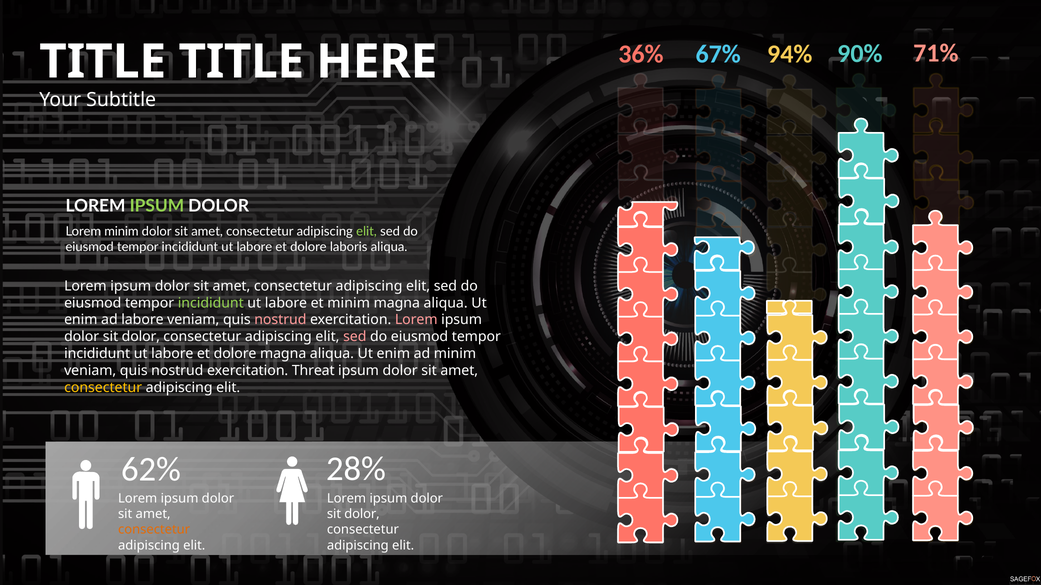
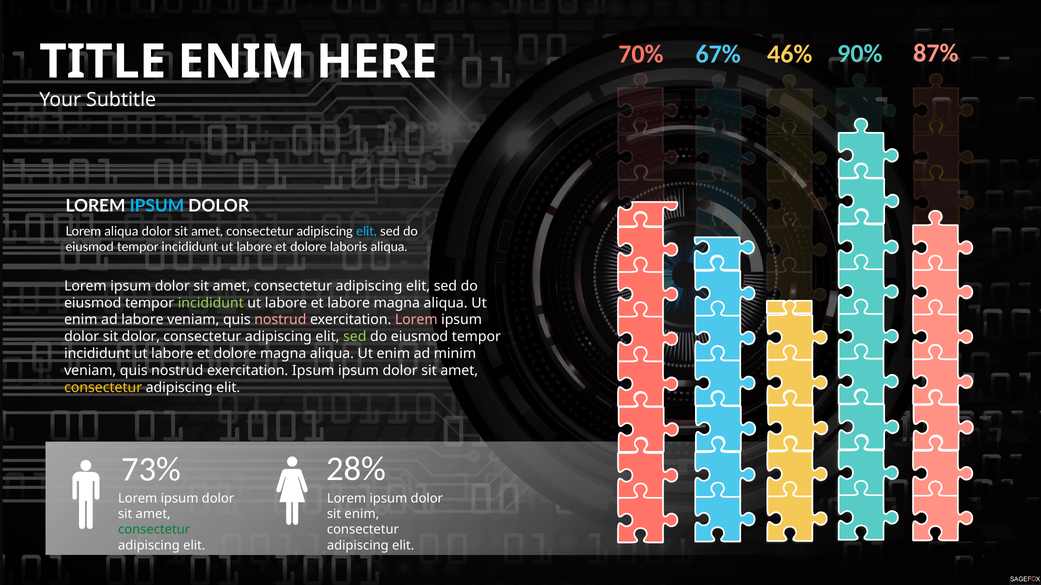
71%: 71% -> 87%
36%: 36% -> 70%
94%: 94% -> 46%
TITLE at (241, 62): TITLE -> ENIM
IPSUM at (157, 206) colour: light green -> light blue
Lorem minim: minim -> aliqua
elit at (366, 232) colour: light green -> light blue
et minim: minim -> labore
sed at (355, 337) colour: pink -> light green
exercitation Threat: Threat -> Ipsum
62%: 62% -> 73%
dolor at (362, 515): dolor -> enim
consectetur at (154, 530) colour: orange -> green
